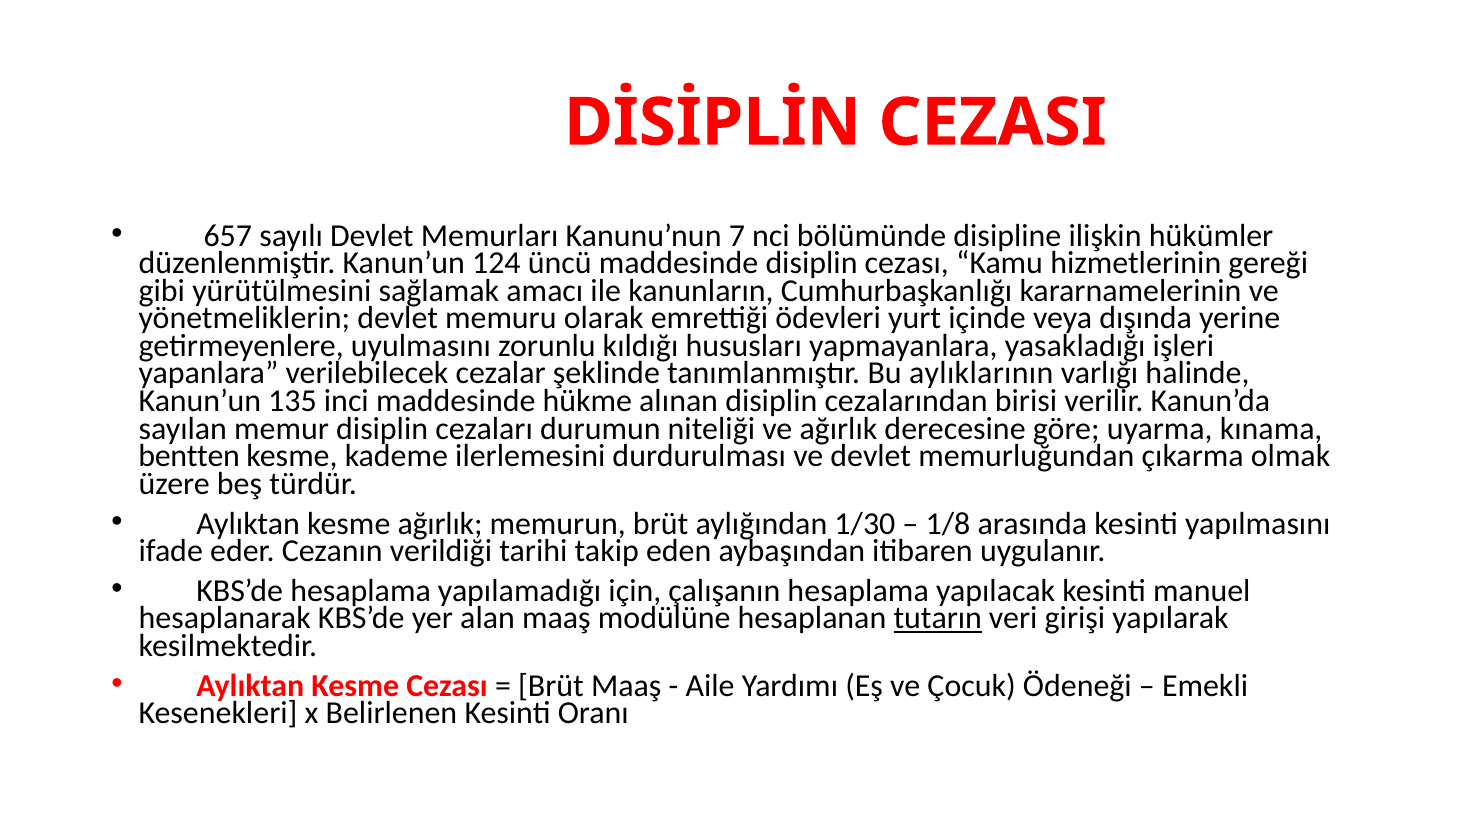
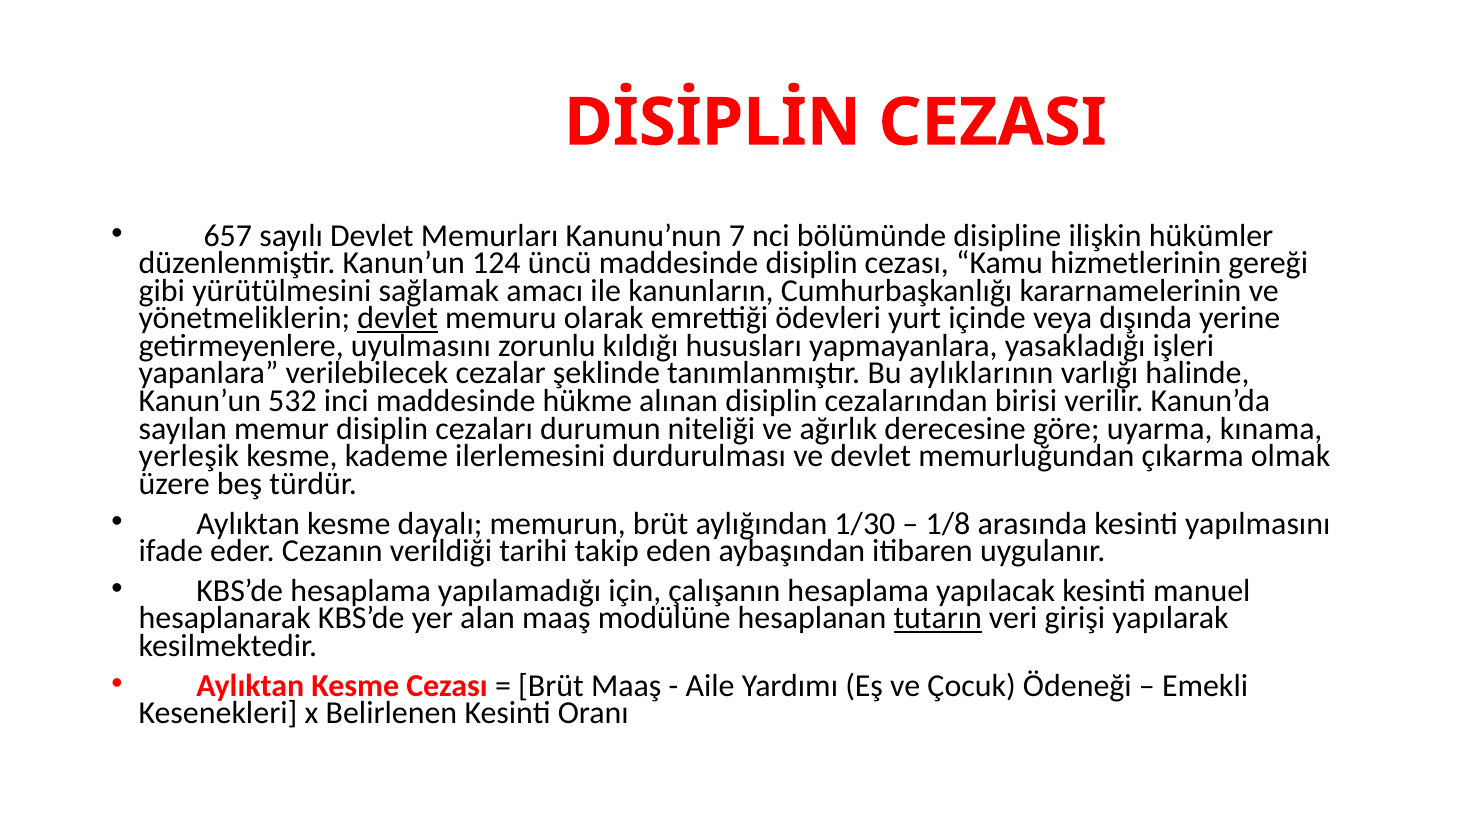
devlet at (398, 318) underline: none -> present
135: 135 -> 532
bentten: bentten -> yerleşik
kesme ağırlık: ağırlık -> dayalı
